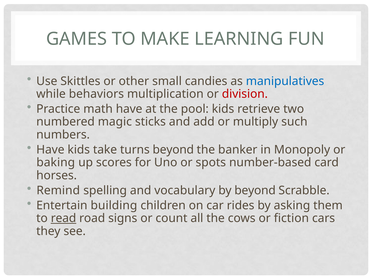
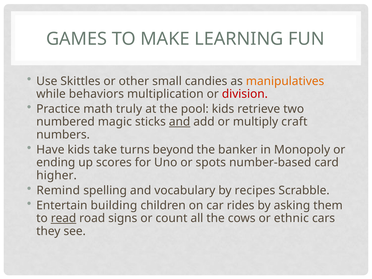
manipulatives colour: blue -> orange
math have: have -> truly
and at (180, 122) underline: none -> present
such: such -> craft
baking: baking -> ending
horses: horses -> higher
by beyond: beyond -> recipes
fiction: fiction -> ethnic
